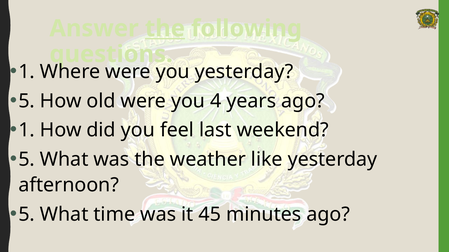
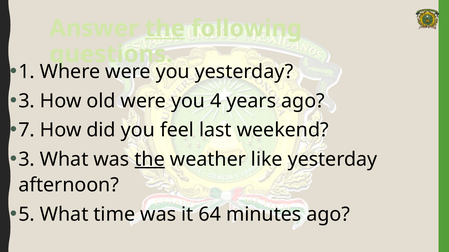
5 at (27, 101): 5 -> 3
1 at (27, 130): 1 -> 7
5 at (27, 160): 5 -> 3
the at (150, 160) underline: none -> present
45: 45 -> 64
